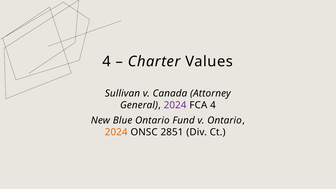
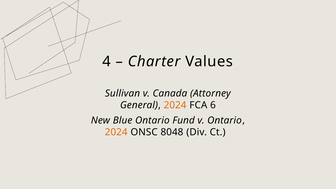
2024 at (175, 105) colour: purple -> orange
FCA 4: 4 -> 6
2851: 2851 -> 8048
